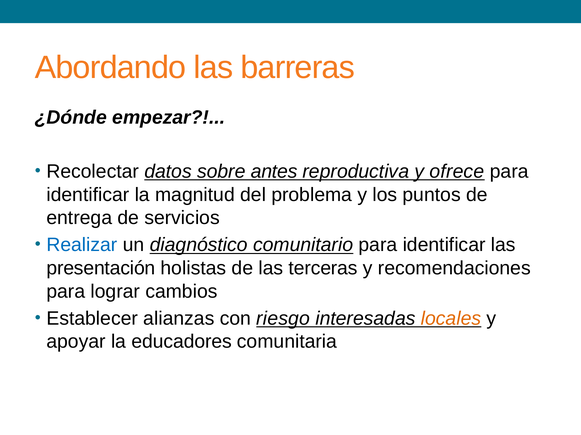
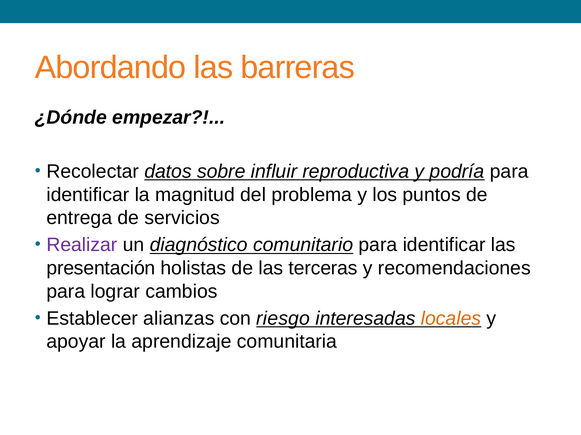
antes: antes -> influir
ofrece: ofrece -> podría
Realizar colour: blue -> purple
educadores: educadores -> aprendizaje
